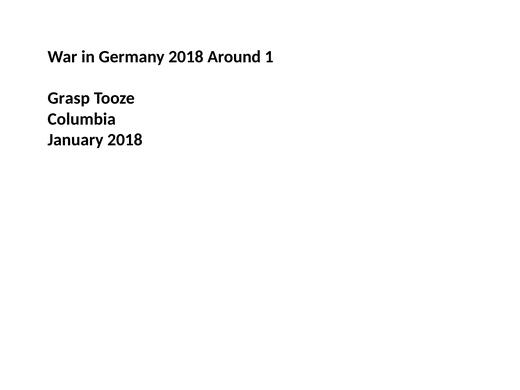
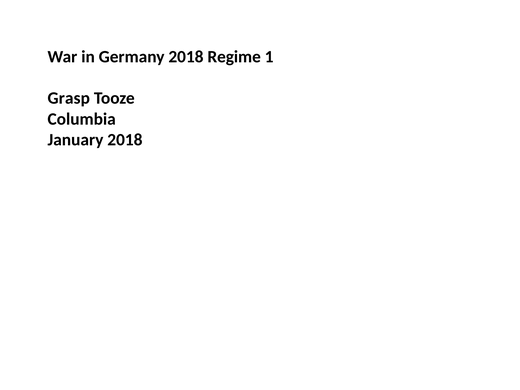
Around: Around -> Regime
